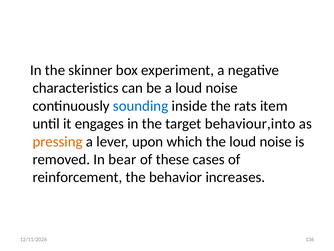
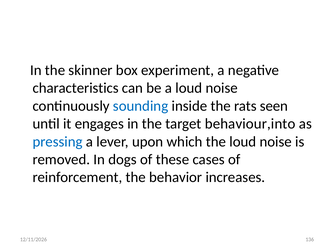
item: item -> seen
pressing colour: orange -> blue
bear: bear -> dogs
